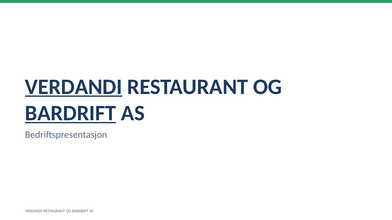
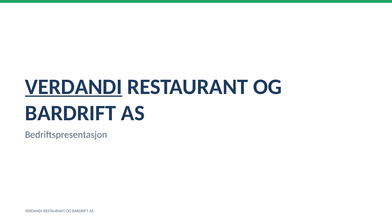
BARDRIFT at (70, 113) underline: present -> none
